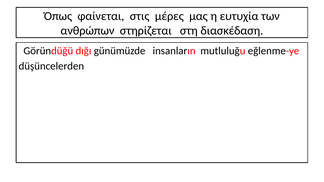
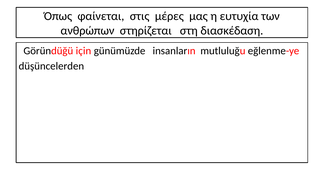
dığı: dığı -> için
